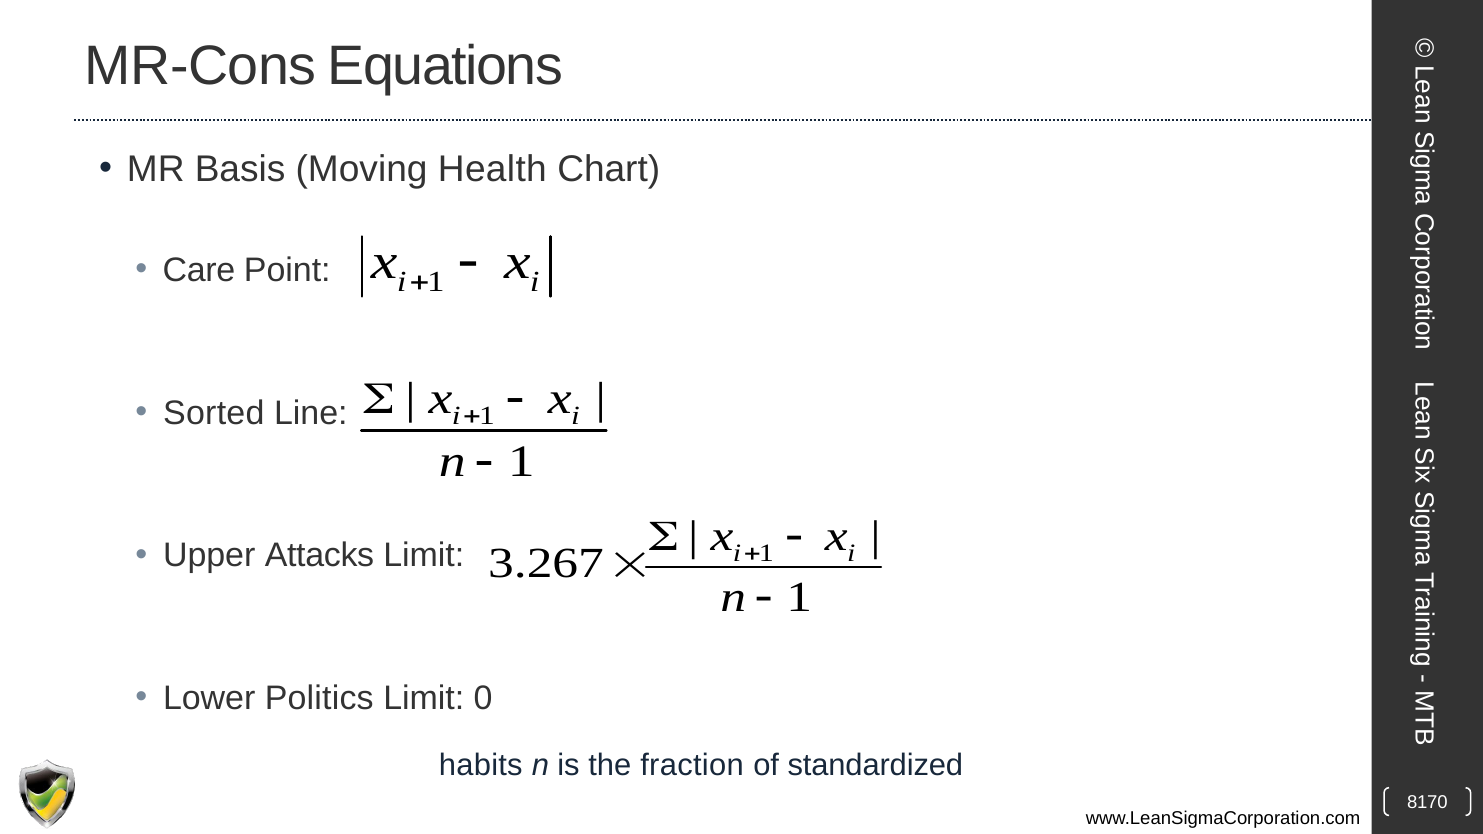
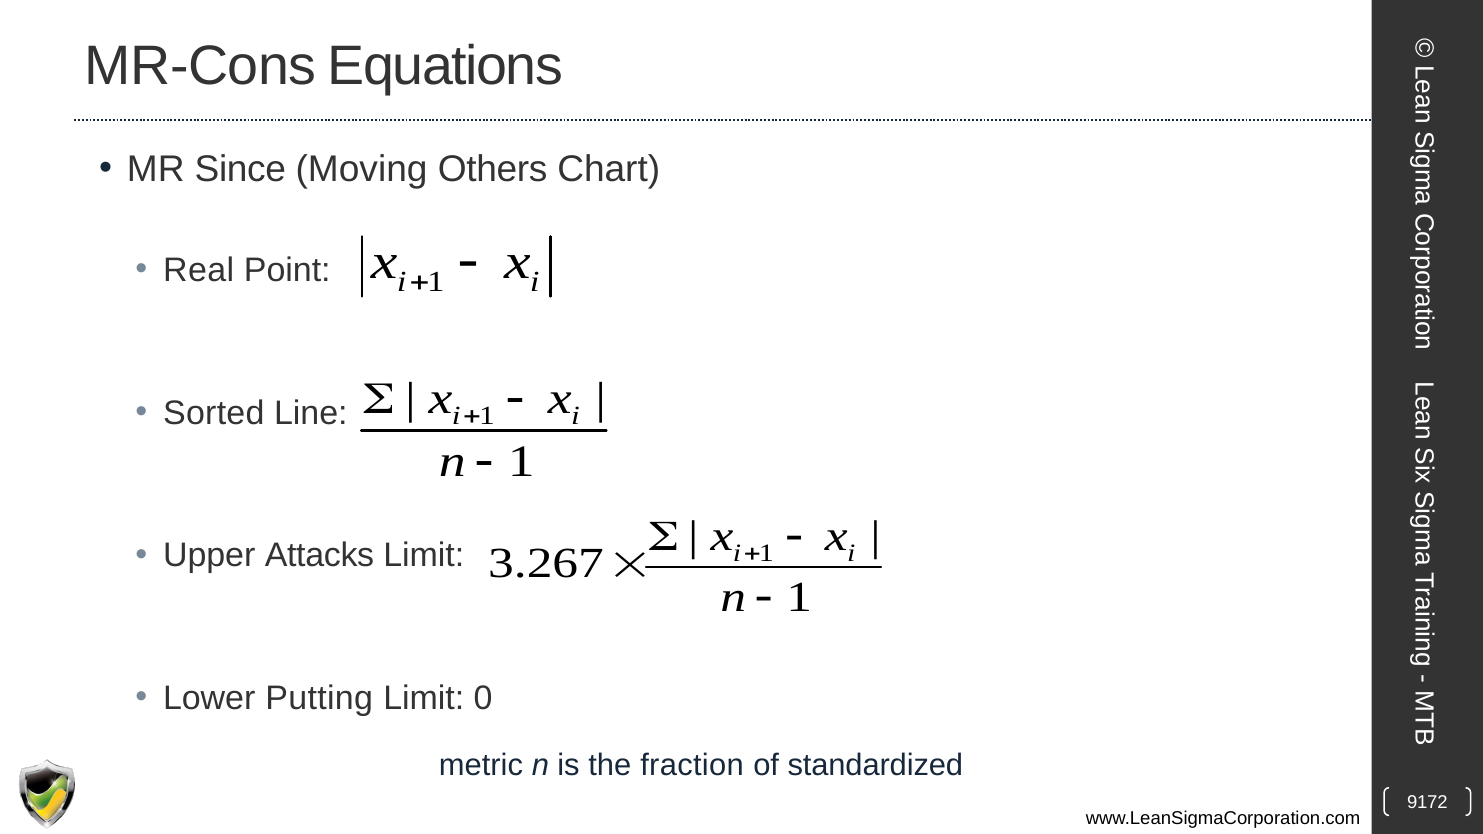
Basis: Basis -> Since
Health: Health -> Others
Care: Care -> Real
Politics: Politics -> Putting
habits: habits -> metric
8170: 8170 -> 9172
